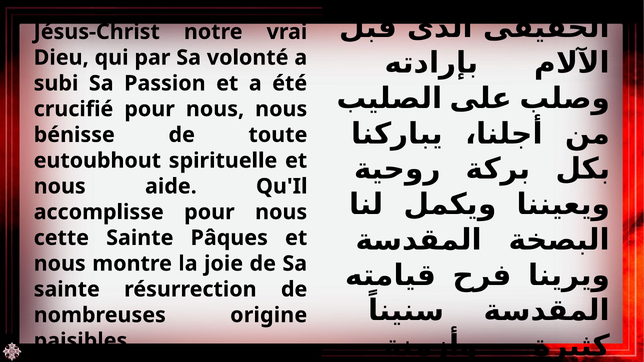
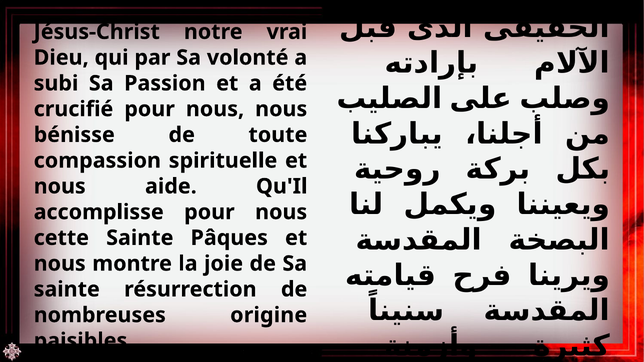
eutoubhout: eutoubhout -> compassion
